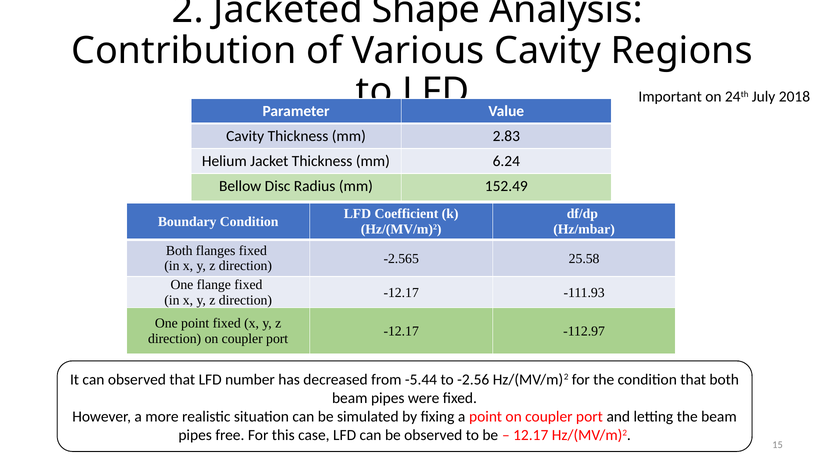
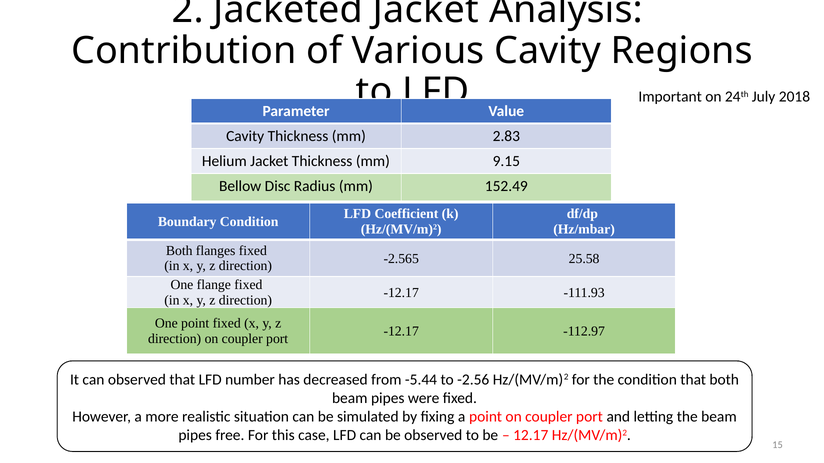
Jacketed Shape: Shape -> Jacket
6.24: 6.24 -> 9.15
